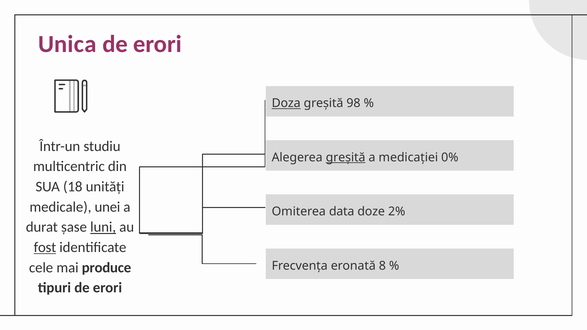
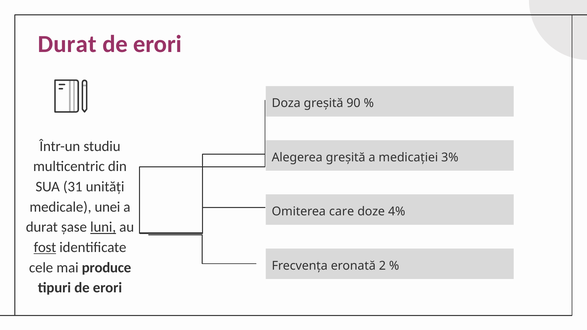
Unica at (67, 44): Unica -> Durat
Doza underline: present -> none
98: 98 -> 90
greșită at (346, 158) underline: present -> none
0%: 0% -> 3%
18: 18 -> 31
data: data -> care
2%: 2% -> 4%
8: 8 -> 2
